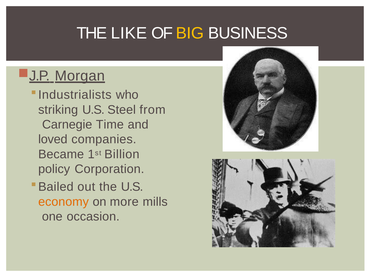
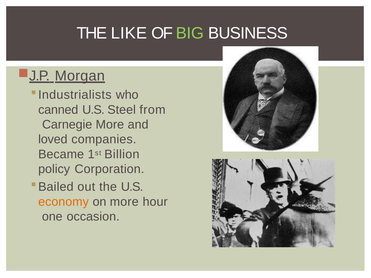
BIG colour: yellow -> light green
striking: striking -> canned
Carnegie Time: Time -> More
mills: mills -> hour
